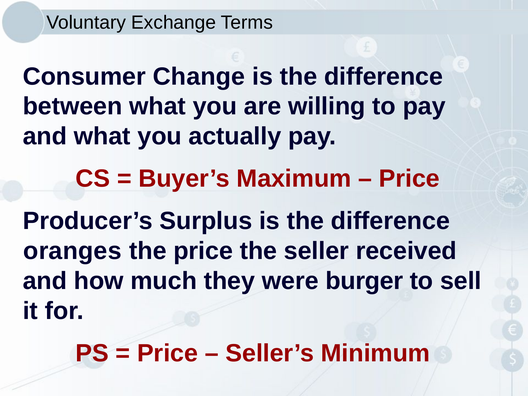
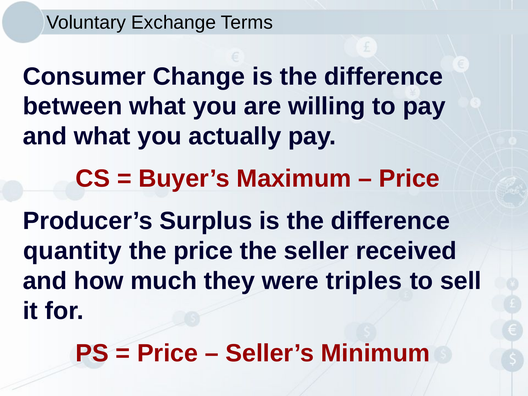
oranges: oranges -> quantity
burger: burger -> triples
